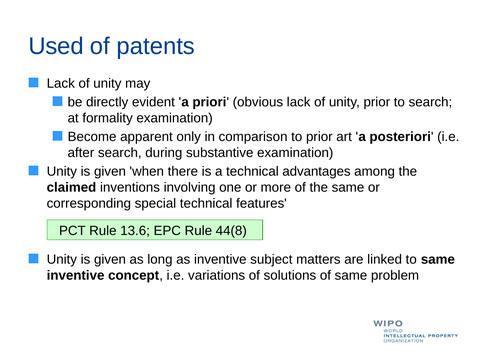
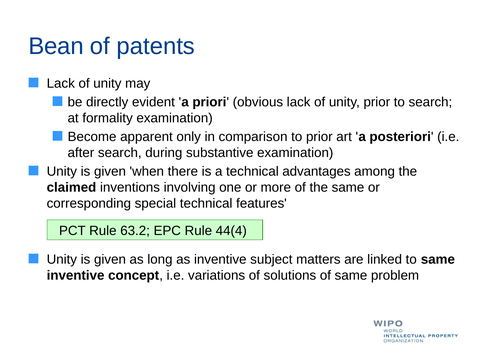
Used: Used -> Bean
13.6: 13.6 -> 63.2
44(8: 44(8 -> 44(4
